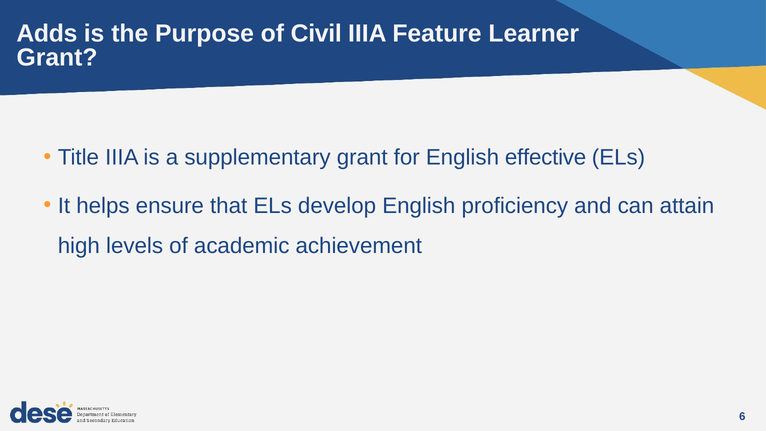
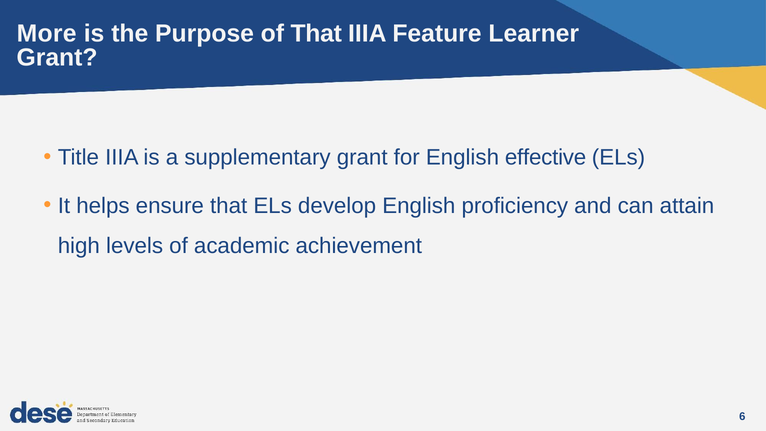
Adds: Adds -> More
of Civil: Civil -> That
